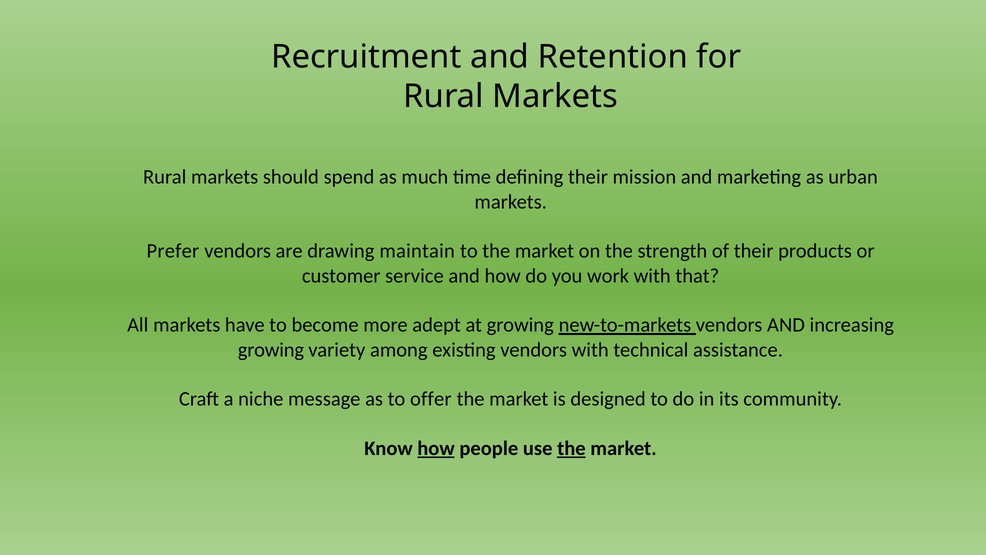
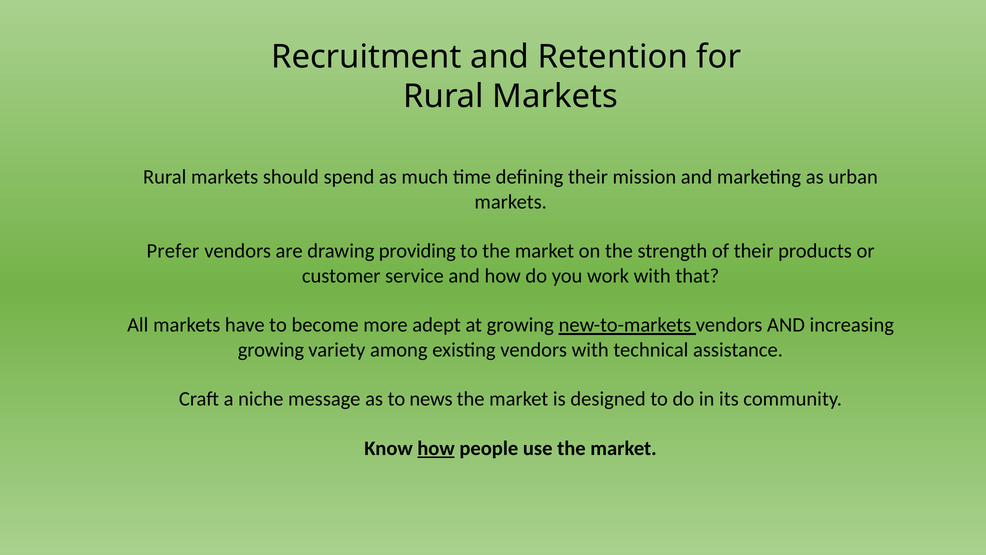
maintain: maintain -> providing
offer: offer -> news
the at (571, 448) underline: present -> none
